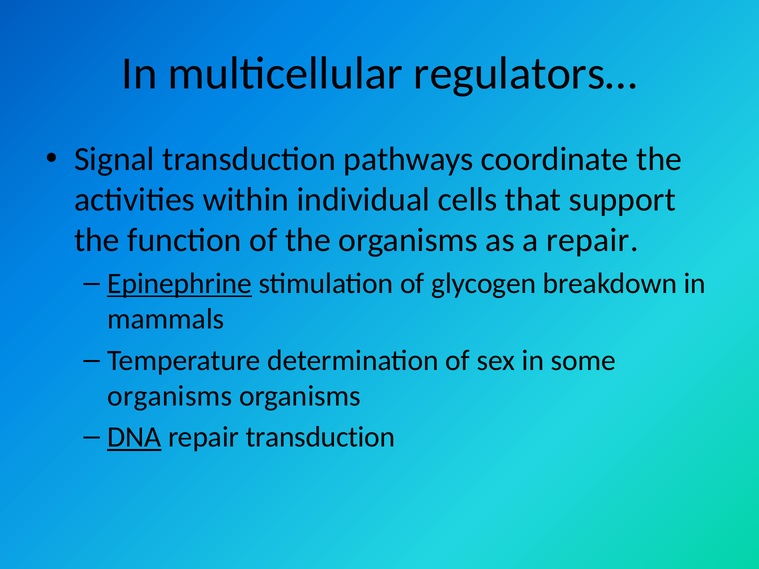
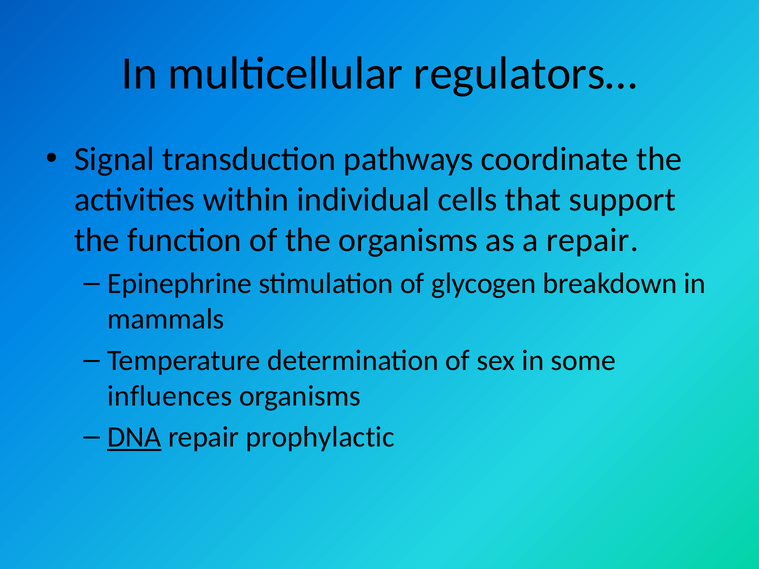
Epinephrine underline: present -> none
organisms at (170, 396): organisms -> influences
repair transduction: transduction -> prophylactic
